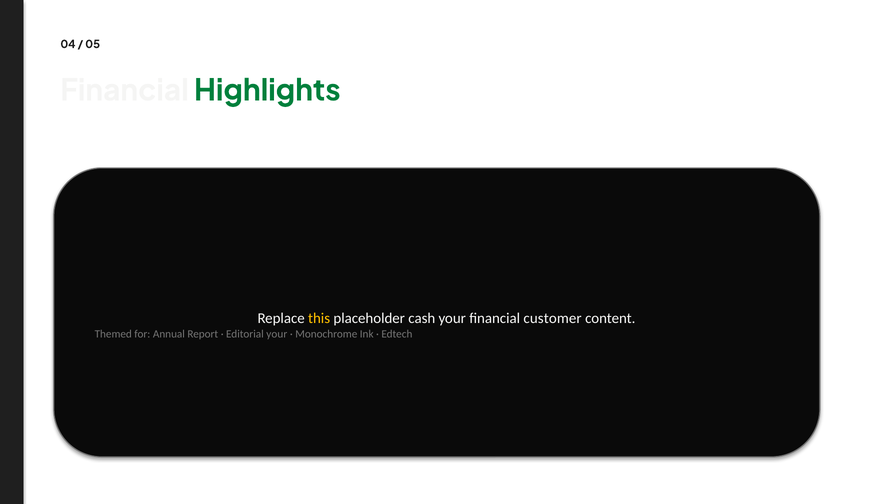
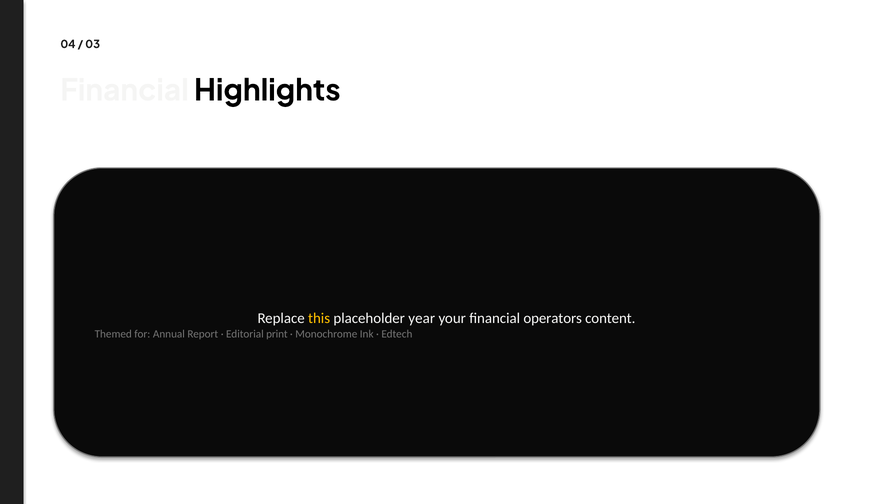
05: 05 -> 03
Highlights colour: green -> black
cash: cash -> year
customer: customer -> operators
Editorial your: your -> print
